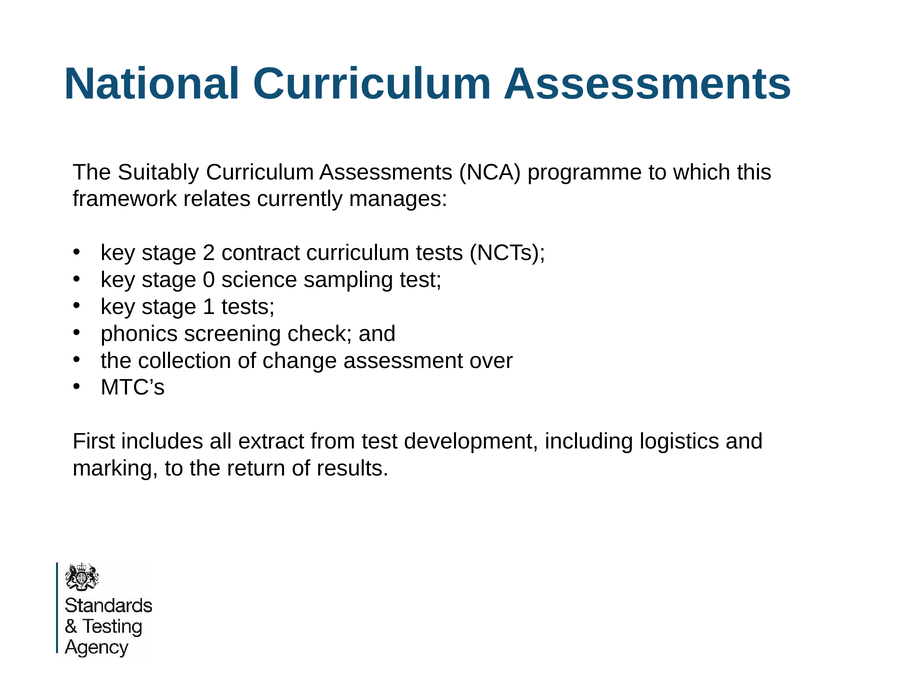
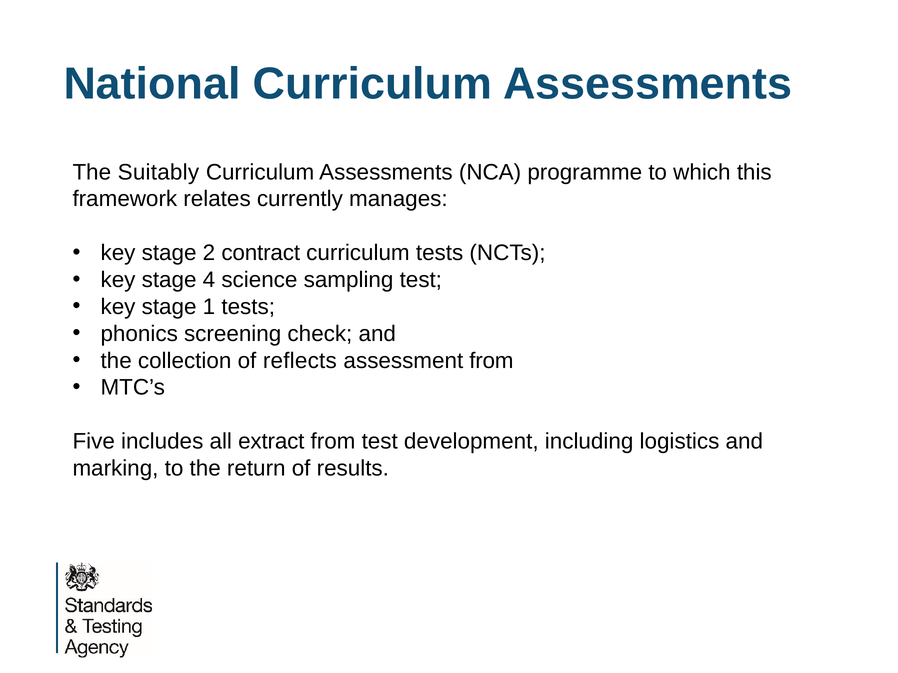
0: 0 -> 4
change: change -> reflects
assessment over: over -> from
First: First -> Five
